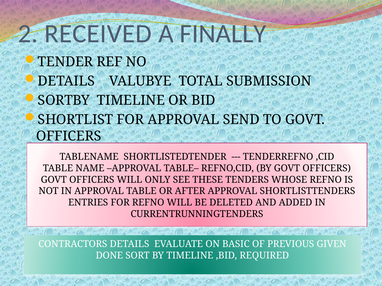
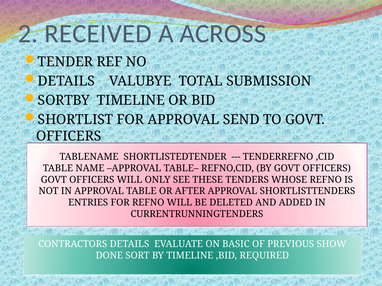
FINALLY: FINALLY -> ACROSS
GIVEN: GIVEN -> SHOW
